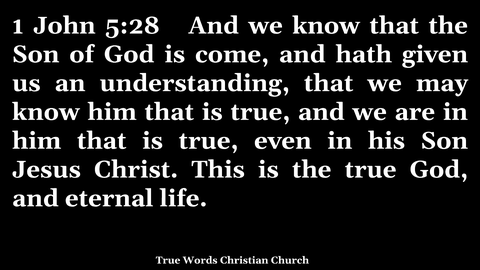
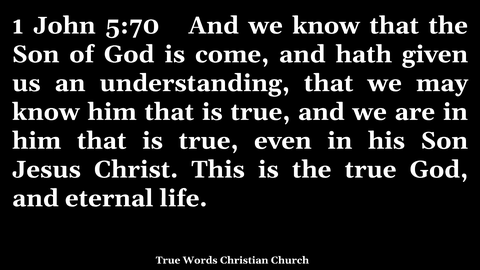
5:28: 5:28 -> 5:70
